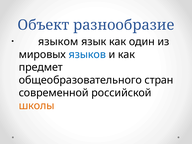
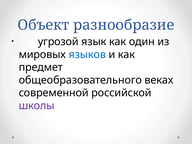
языком: языком -> угрозой
стран: стран -> веках
школы colour: orange -> purple
